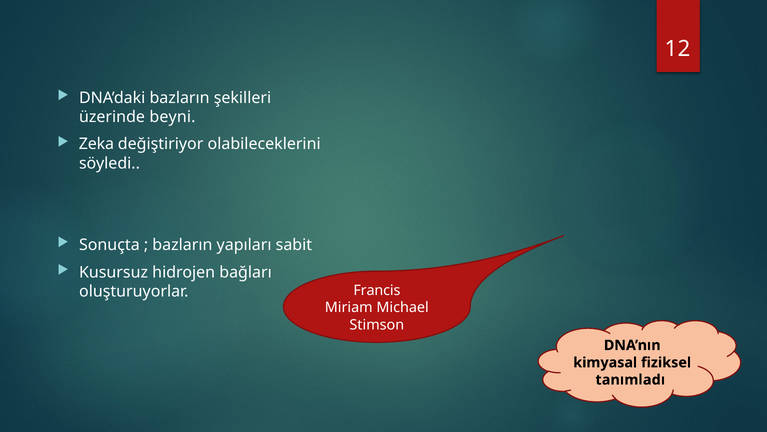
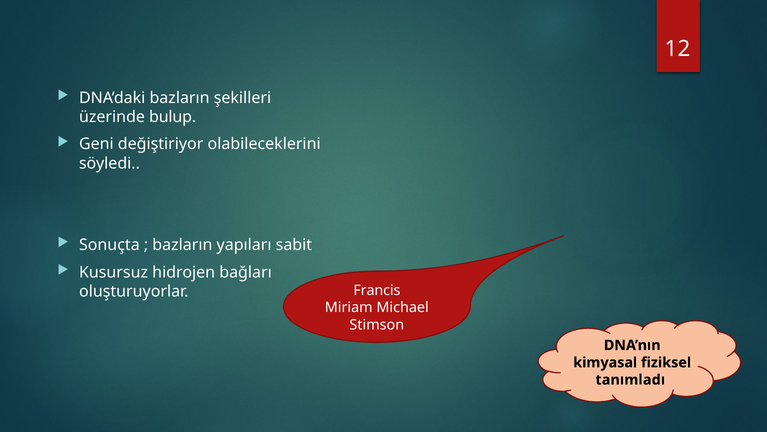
beyni: beyni -> bulup
Zeka: Zeka -> Geni
